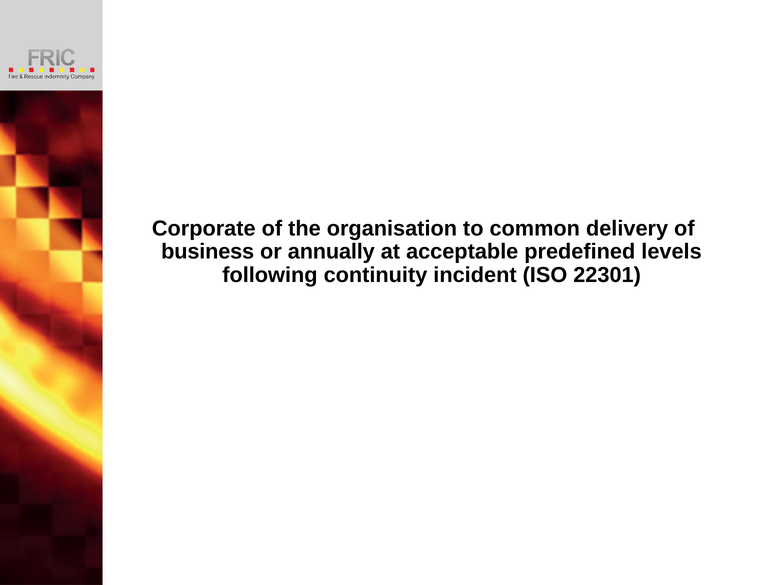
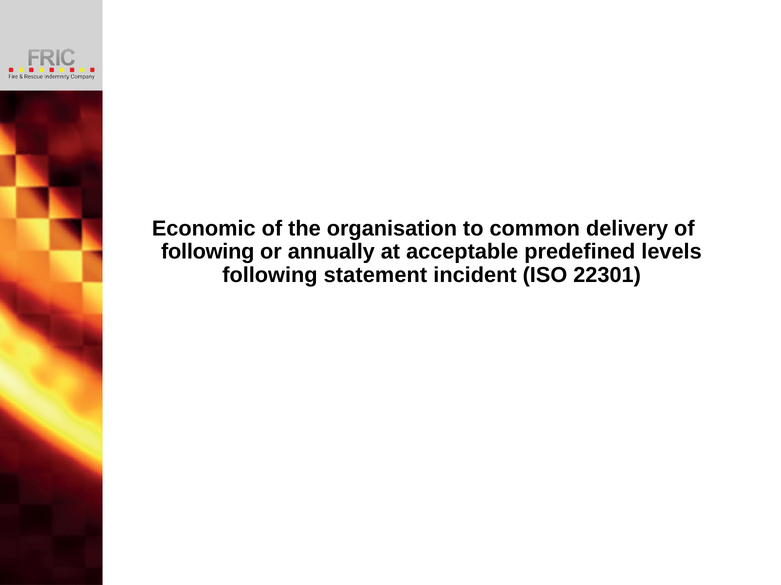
Corporate: Corporate -> Economic
business at (208, 252): business -> following
following continuity: continuity -> statement
